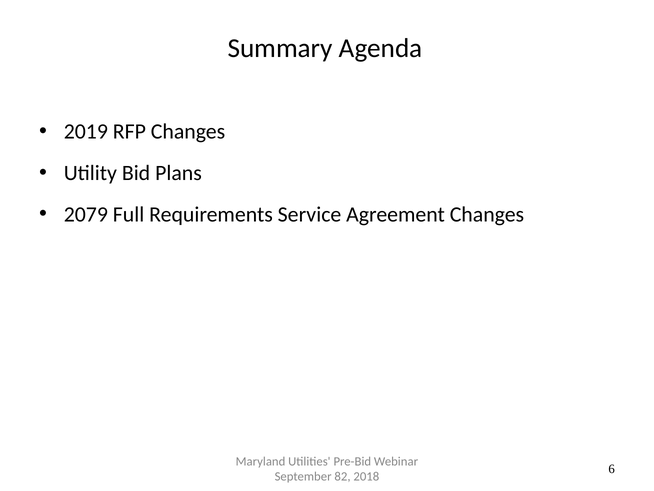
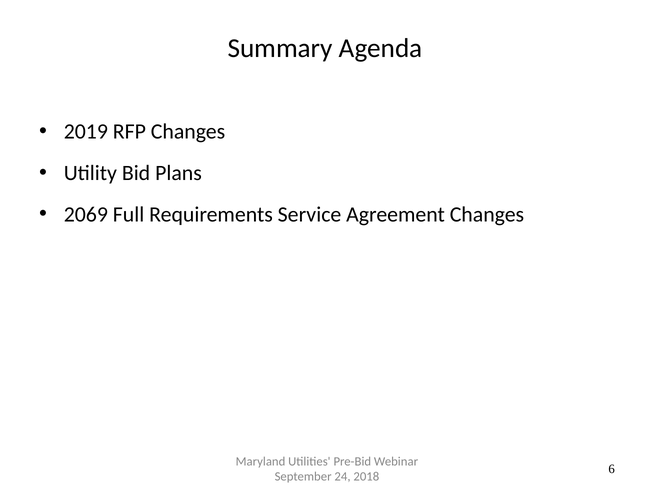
2079: 2079 -> 2069
82: 82 -> 24
